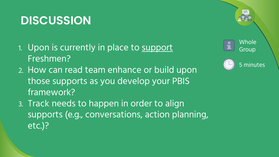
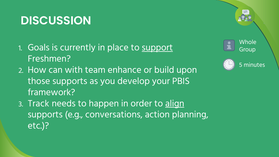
Upon at (39, 47): Upon -> Goals
read: read -> with
align underline: none -> present
